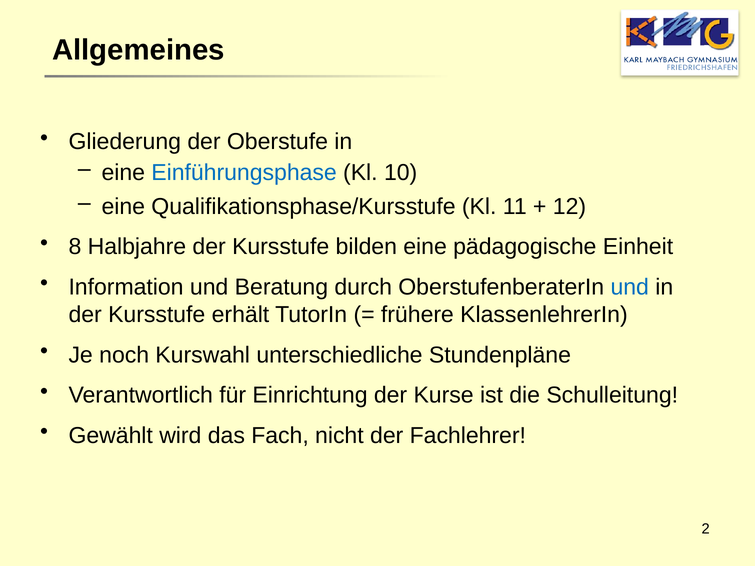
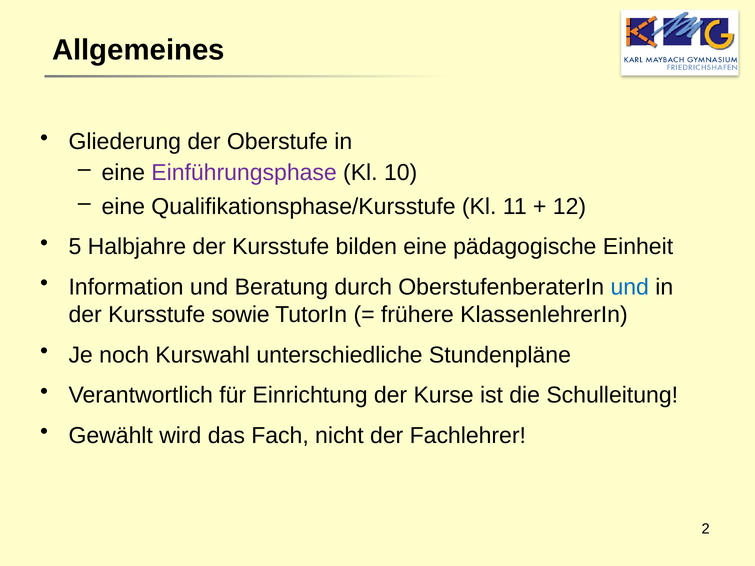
Einführungsphase colour: blue -> purple
8: 8 -> 5
erhält: erhält -> sowie
